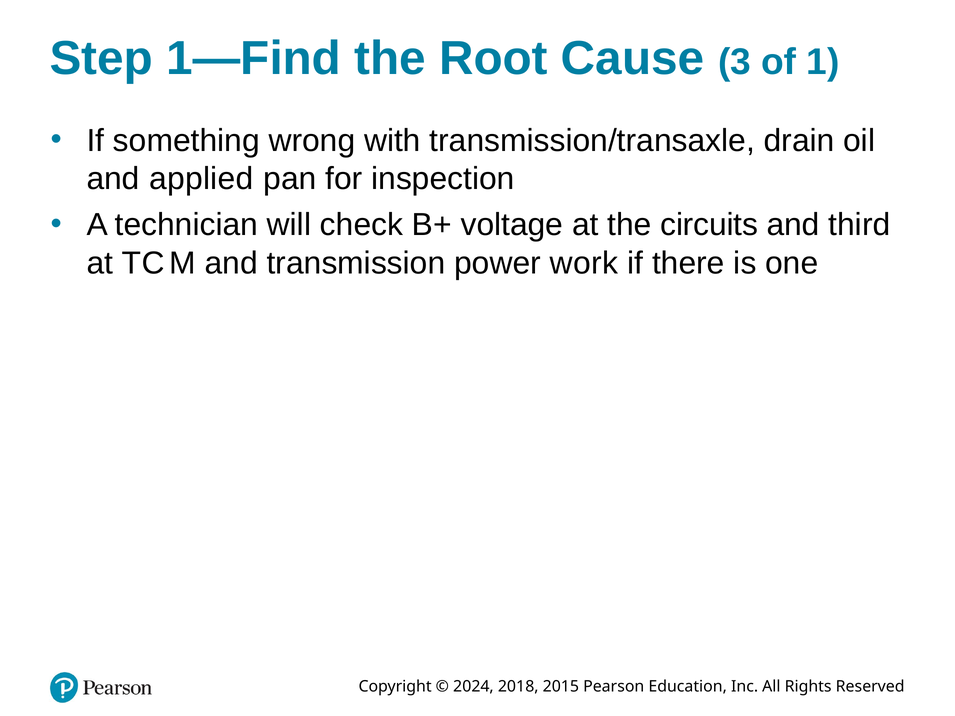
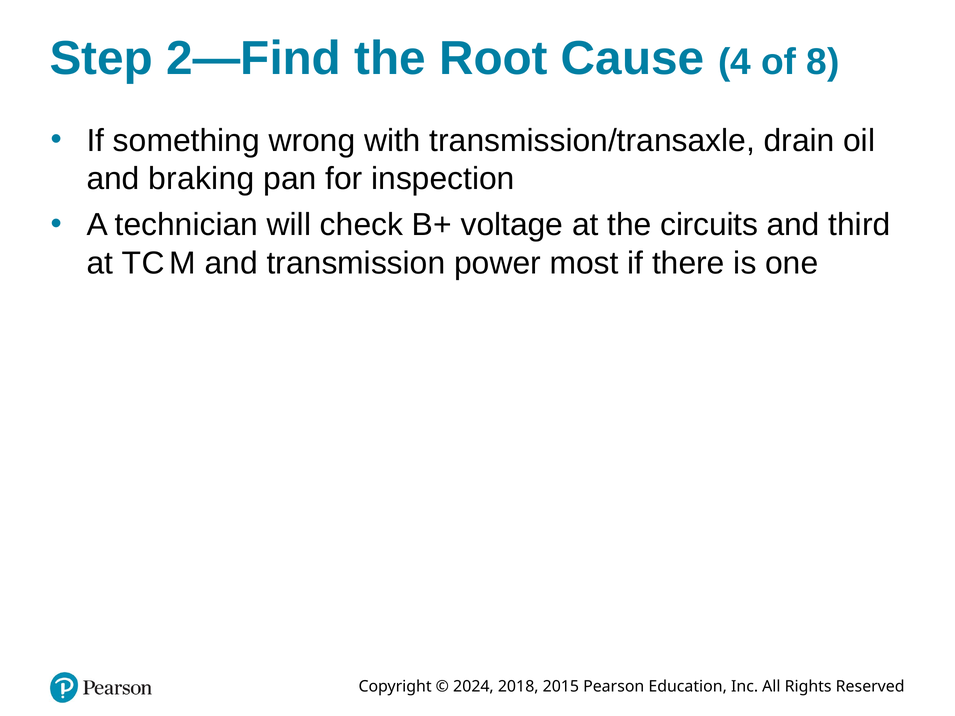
1—Find: 1—Find -> 2—Find
3: 3 -> 4
1: 1 -> 8
applied: applied -> braking
work: work -> most
